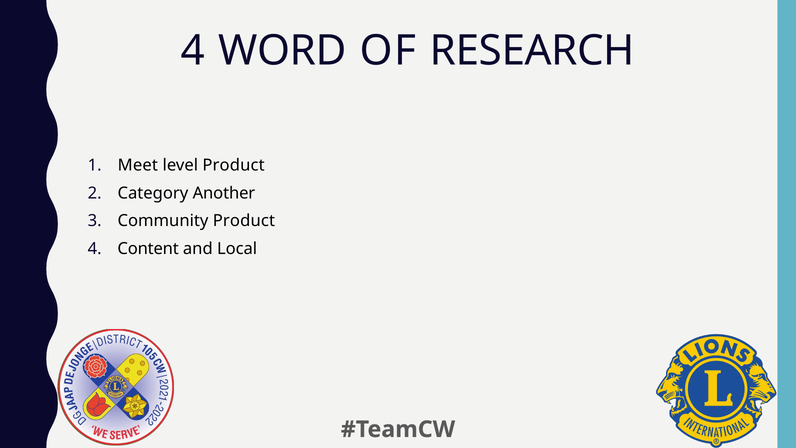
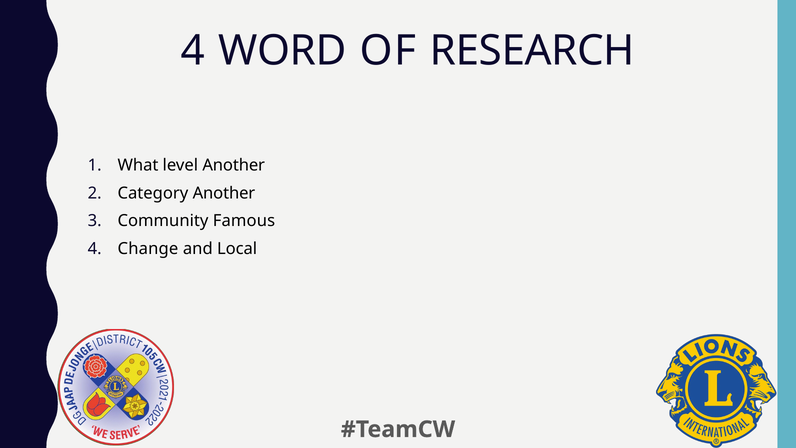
Meet: Meet -> What
level Product: Product -> Another
Community Product: Product -> Famous
Content: Content -> Change
